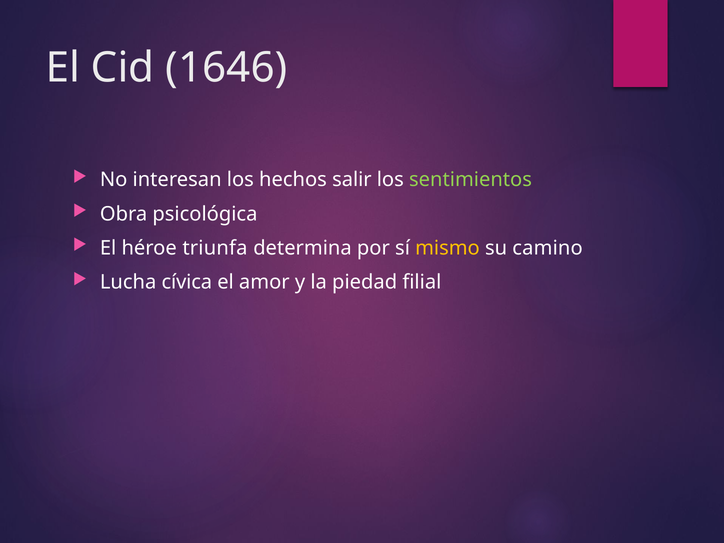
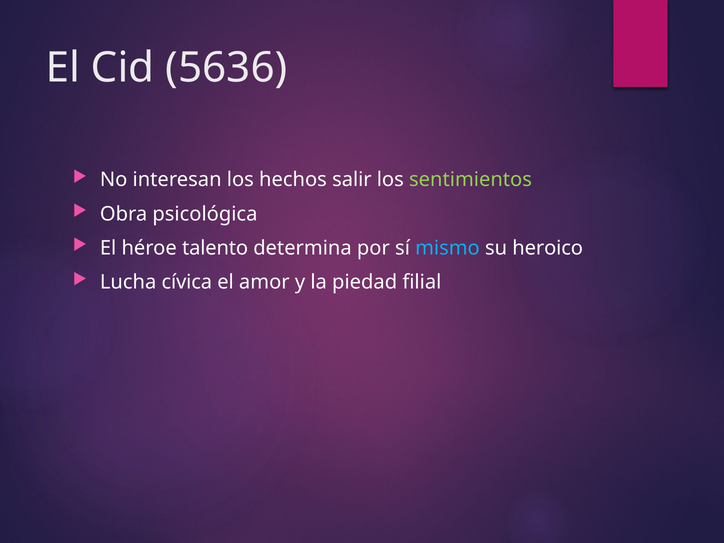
1646: 1646 -> 5636
triunfa: triunfa -> talento
mismo colour: yellow -> light blue
camino: camino -> heroico
